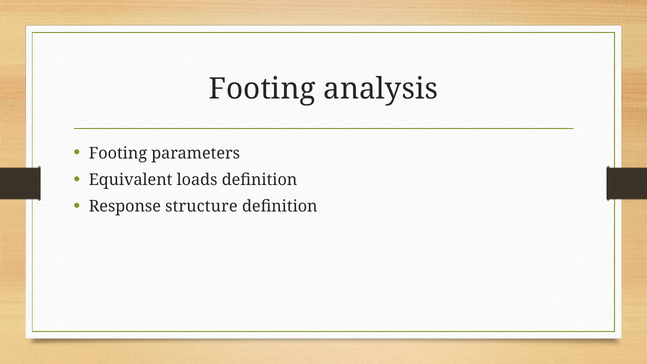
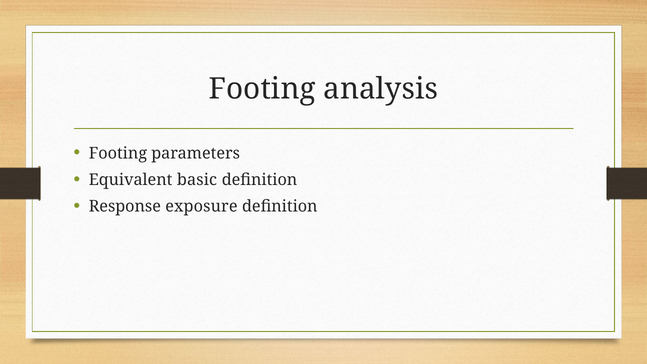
loads: loads -> basic
structure: structure -> exposure
